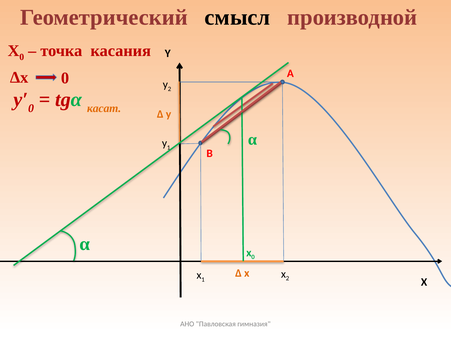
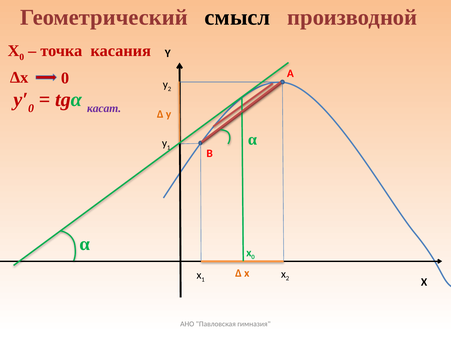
касат colour: orange -> purple
